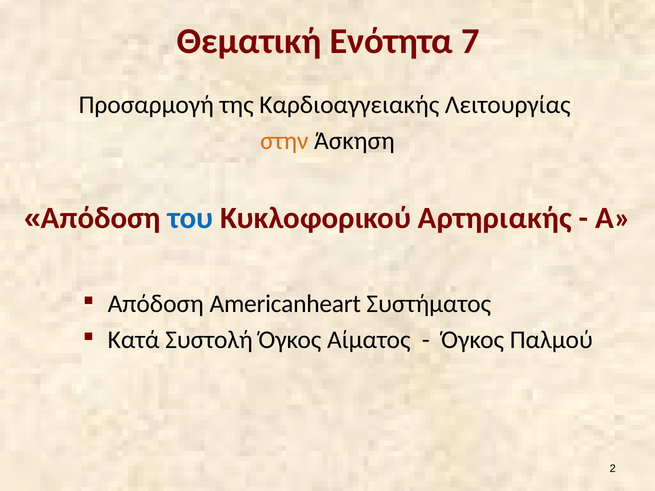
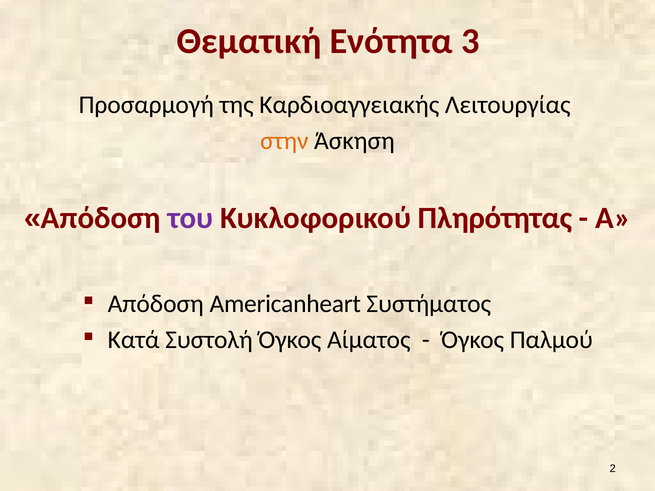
7: 7 -> 3
του colour: blue -> purple
Αρτηριακής: Αρτηριακής -> Πληρότητας
